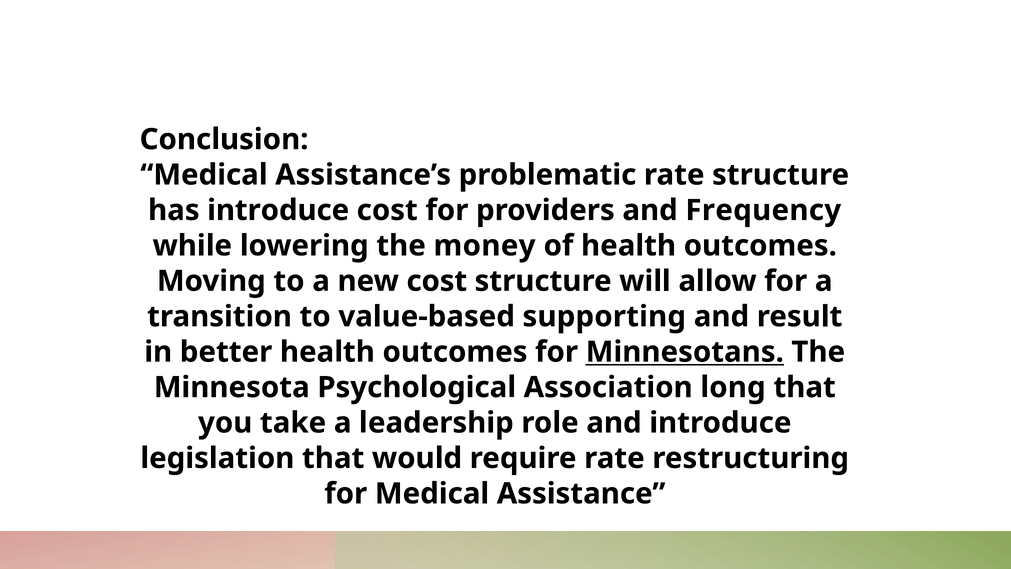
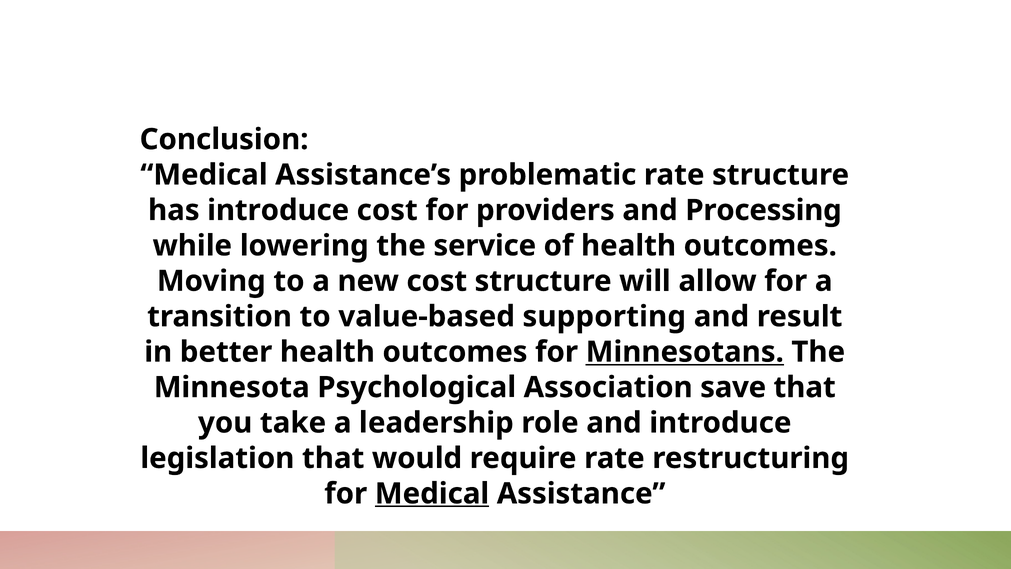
Frequency: Frequency -> Processing
money: money -> service
long: long -> save
Medical at (432, 493) underline: none -> present
